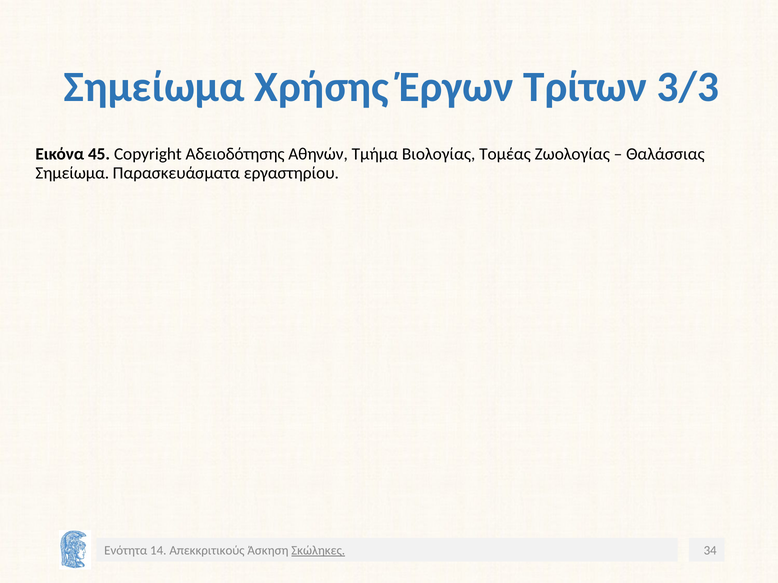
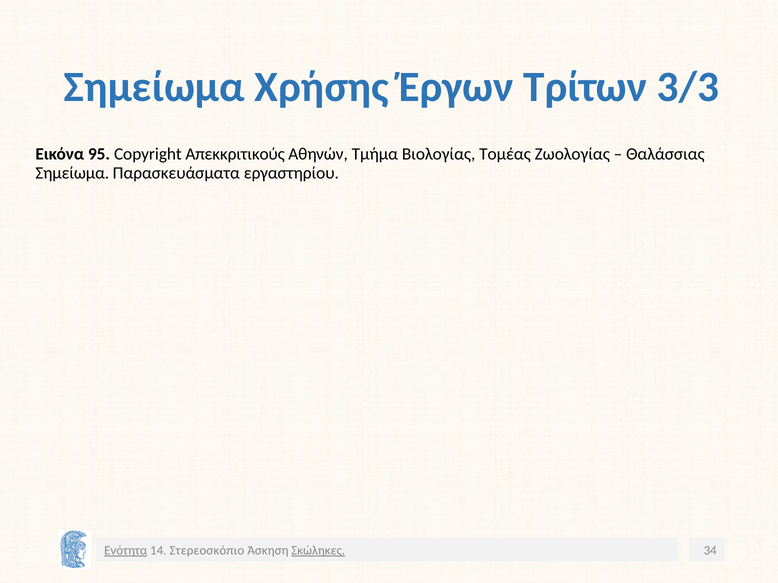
45: 45 -> 95
Αδειοδότησης: Αδειοδότησης -> Απεκκριτικούς
Ενότητα underline: none -> present
Απεκκριτικούς: Απεκκριτικούς -> Στερεοσκόπιο
